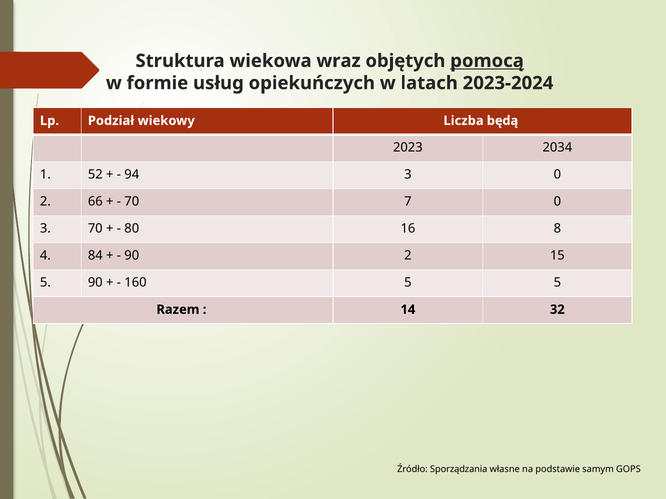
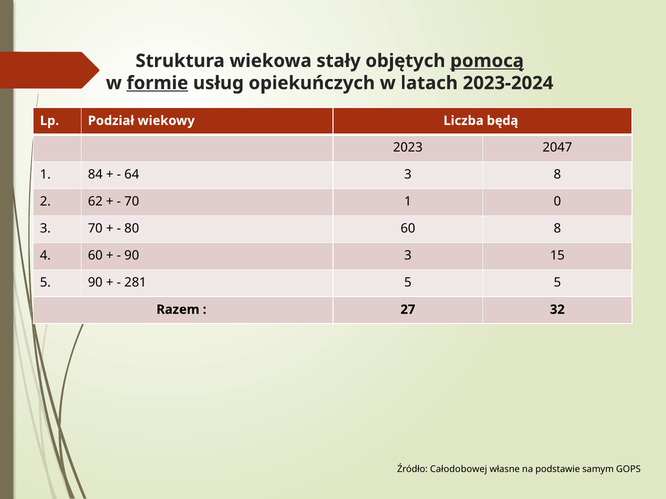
wraz: wraz -> stały
formie underline: none -> present
2034: 2034 -> 2047
52: 52 -> 84
94: 94 -> 64
3 0: 0 -> 8
66: 66 -> 62
70 7: 7 -> 1
80 16: 16 -> 60
4 84: 84 -> 60
90 2: 2 -> 3
160: 160 -> 281
14: 14 -> 27
Sporządzania: Sporządzania -> Całodobowej
